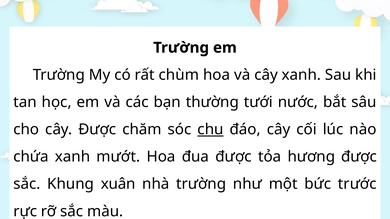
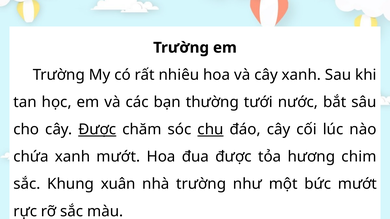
chùm: chùm -> nhiêu
Được at (97, 130) underline: none -> present
hương được: được -> chim
bức trước: trước -> mướt
